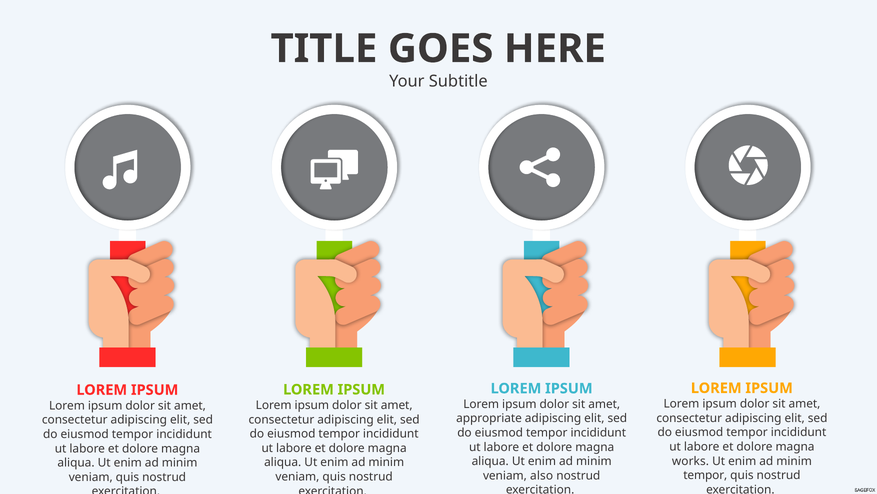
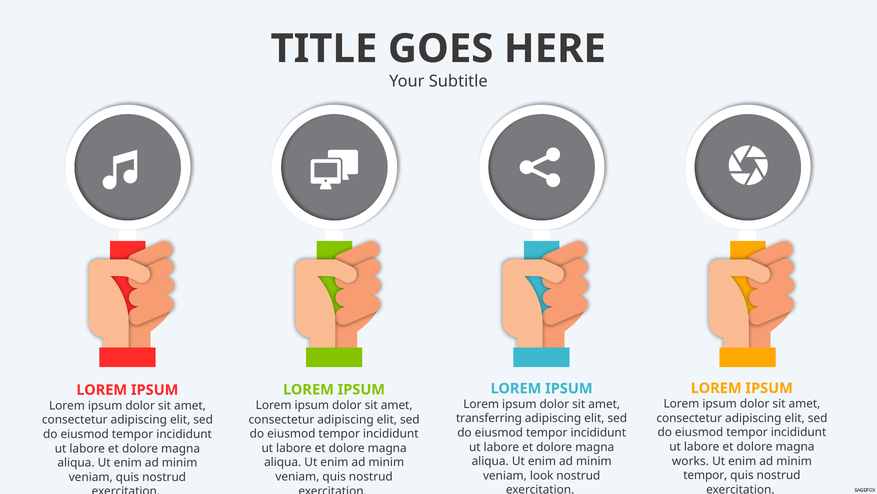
appropriate: appropriate -> transferring
also: also -> look
